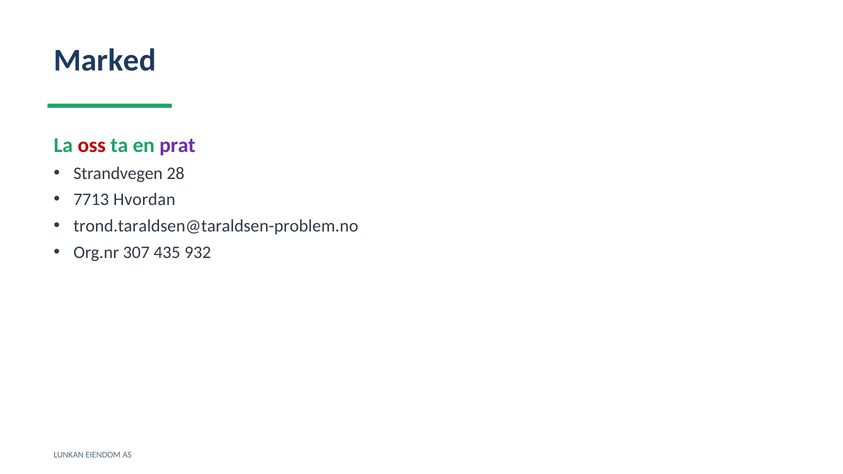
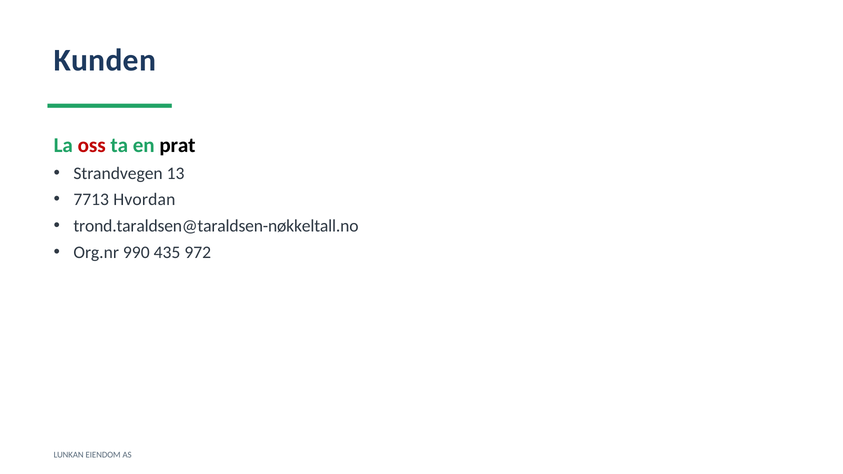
Marked: Marked -> Kunden
prat colour: purple -> black
28: 28 -> 13
trond.taraldsen@taraldsen-problem.no: trond.taraldsen@taraldsen-problem.no -> trond.taraldsen@taraldsen-nøkkeltall.no
307: 307 -> 990
932: 932 -> 972
